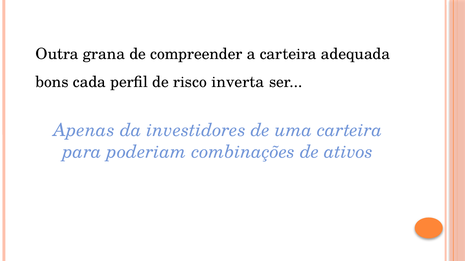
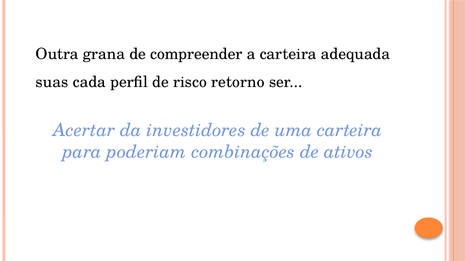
bons: bons -> suas
inverta: inverta -> retorno
Apenas: Apenas -> Acertar
